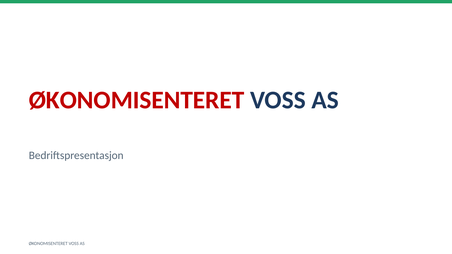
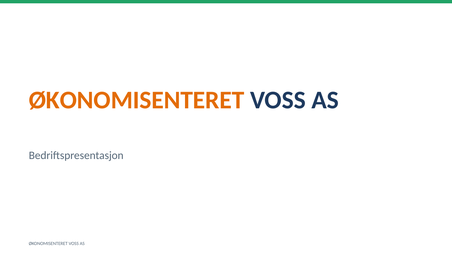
ØKONOMISENTERET at (137, 100) colour: red -> orange
